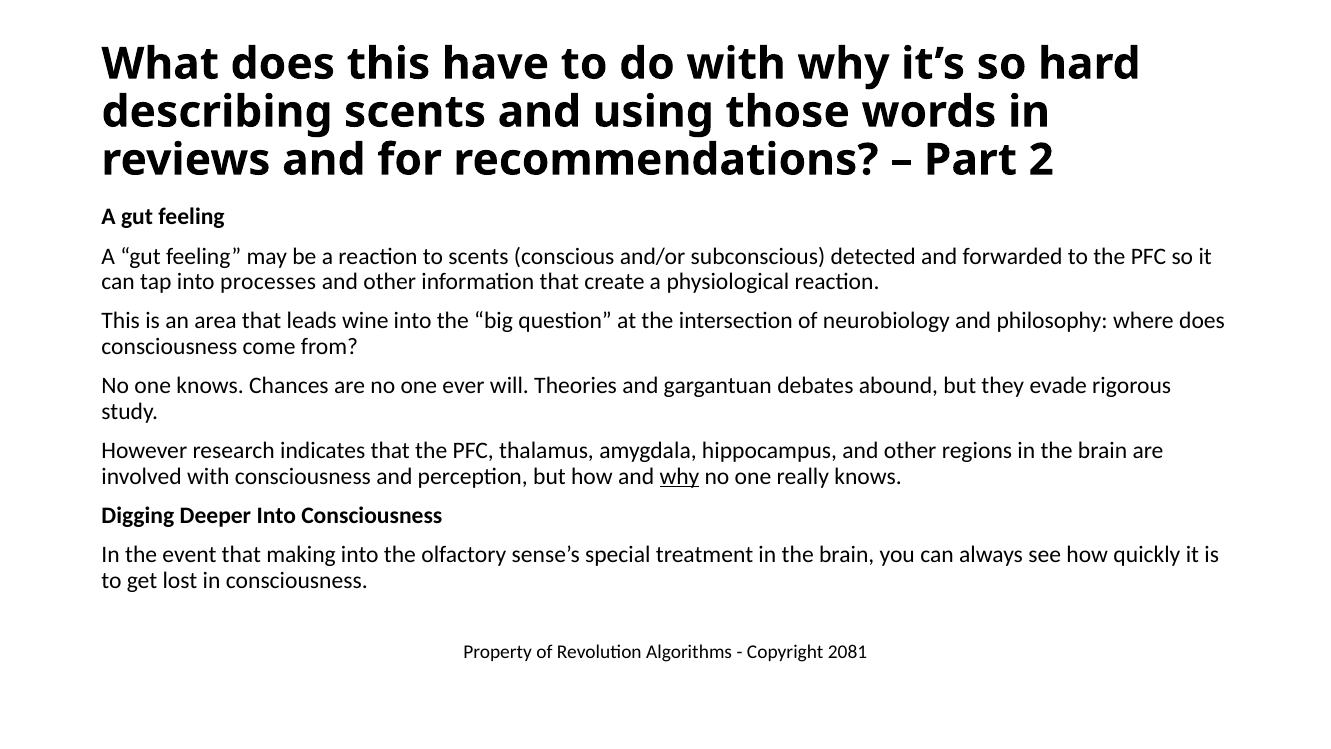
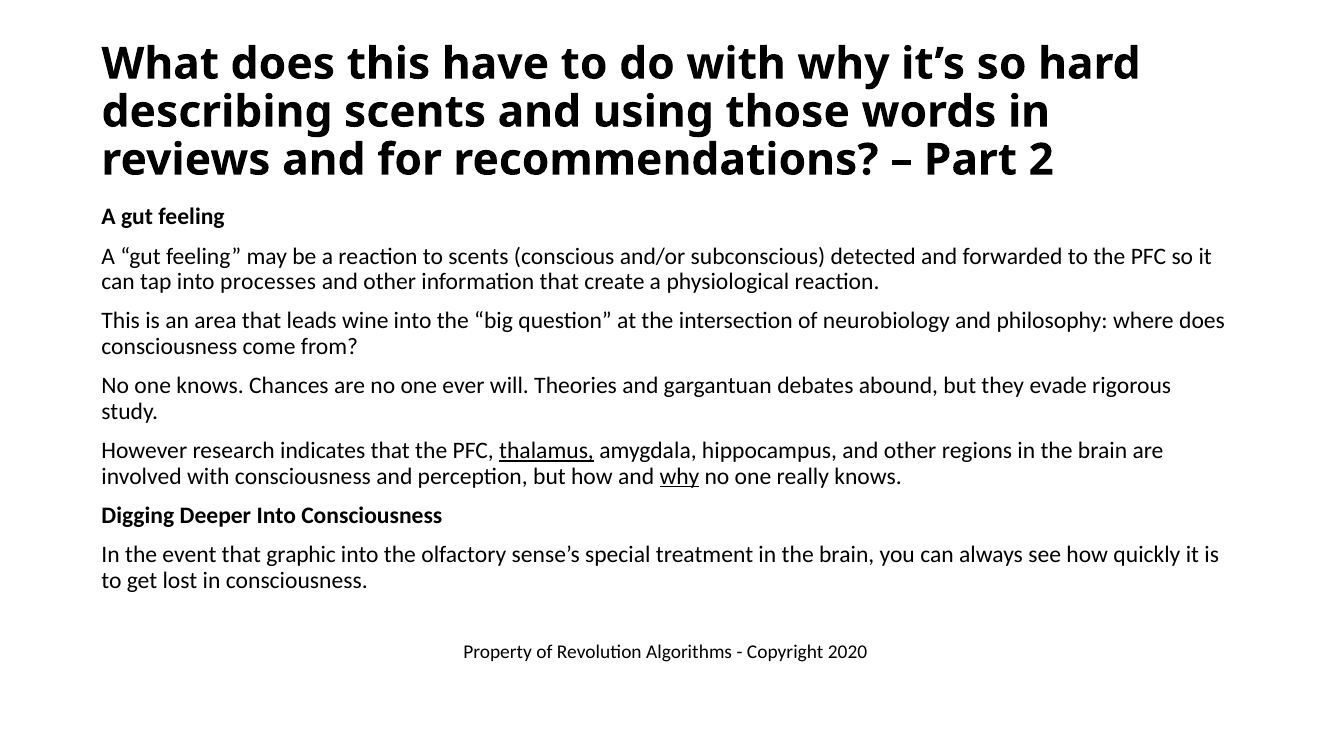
thalamus underline: none -> present
making: making -> graphic
2081: 2081 -> 2020
